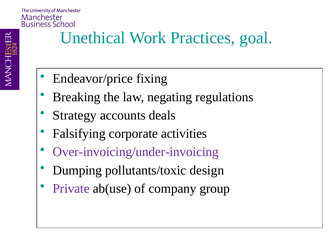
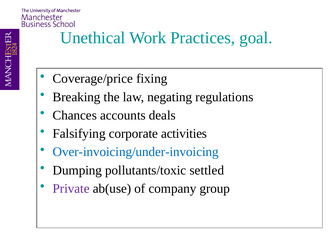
Endeavor/price: Endeavor/price -> Coverage/price
Strategy: Strategy -> Chances
Over-invoicing/under-invoicing colour: purple -> blue
design: design -> settled
